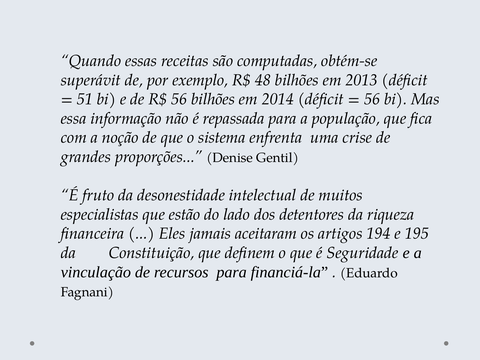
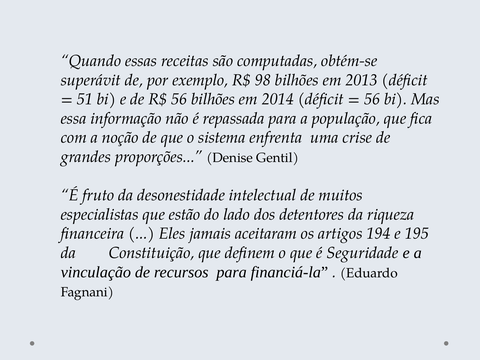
48: 48 -> 98
